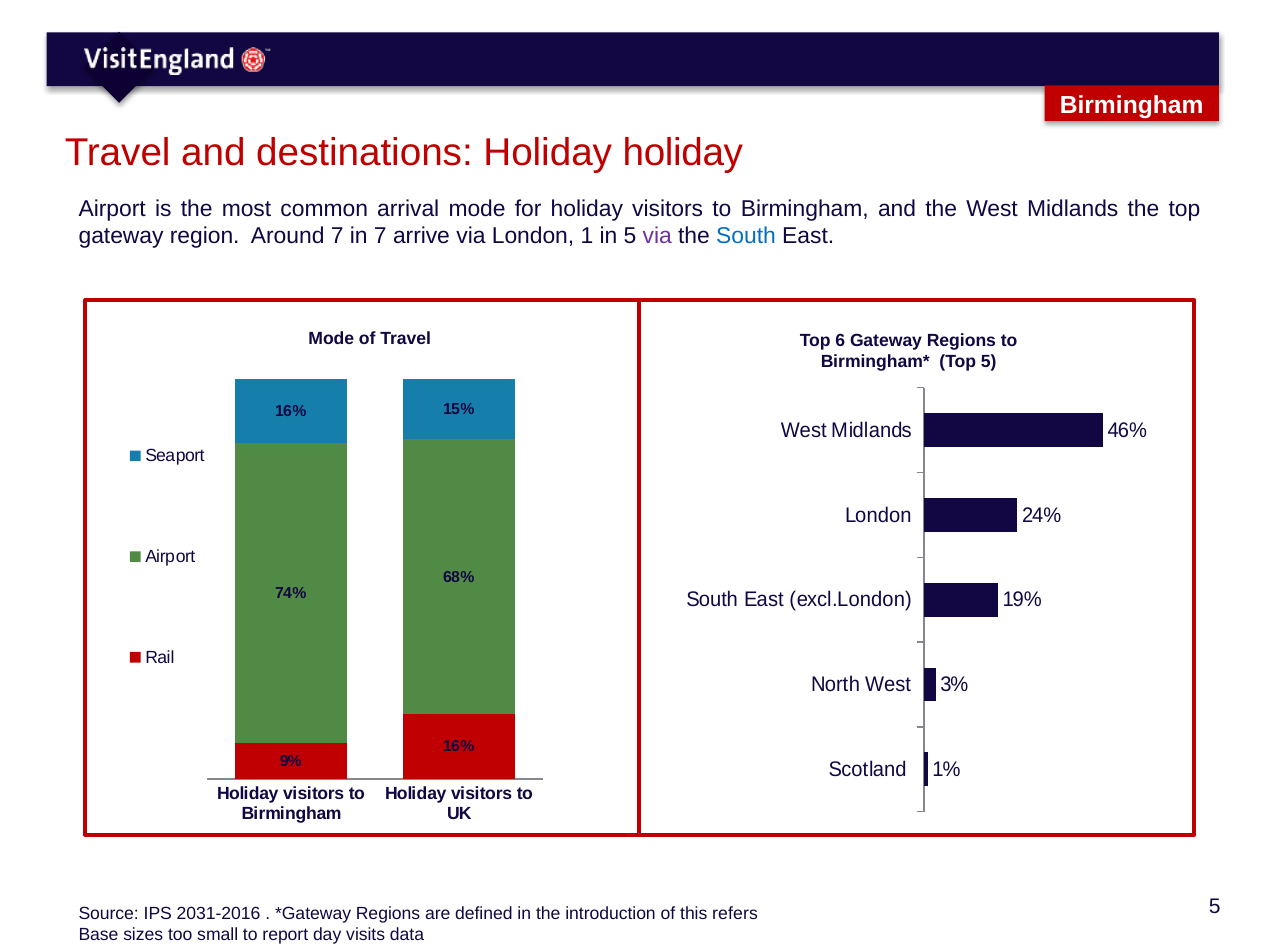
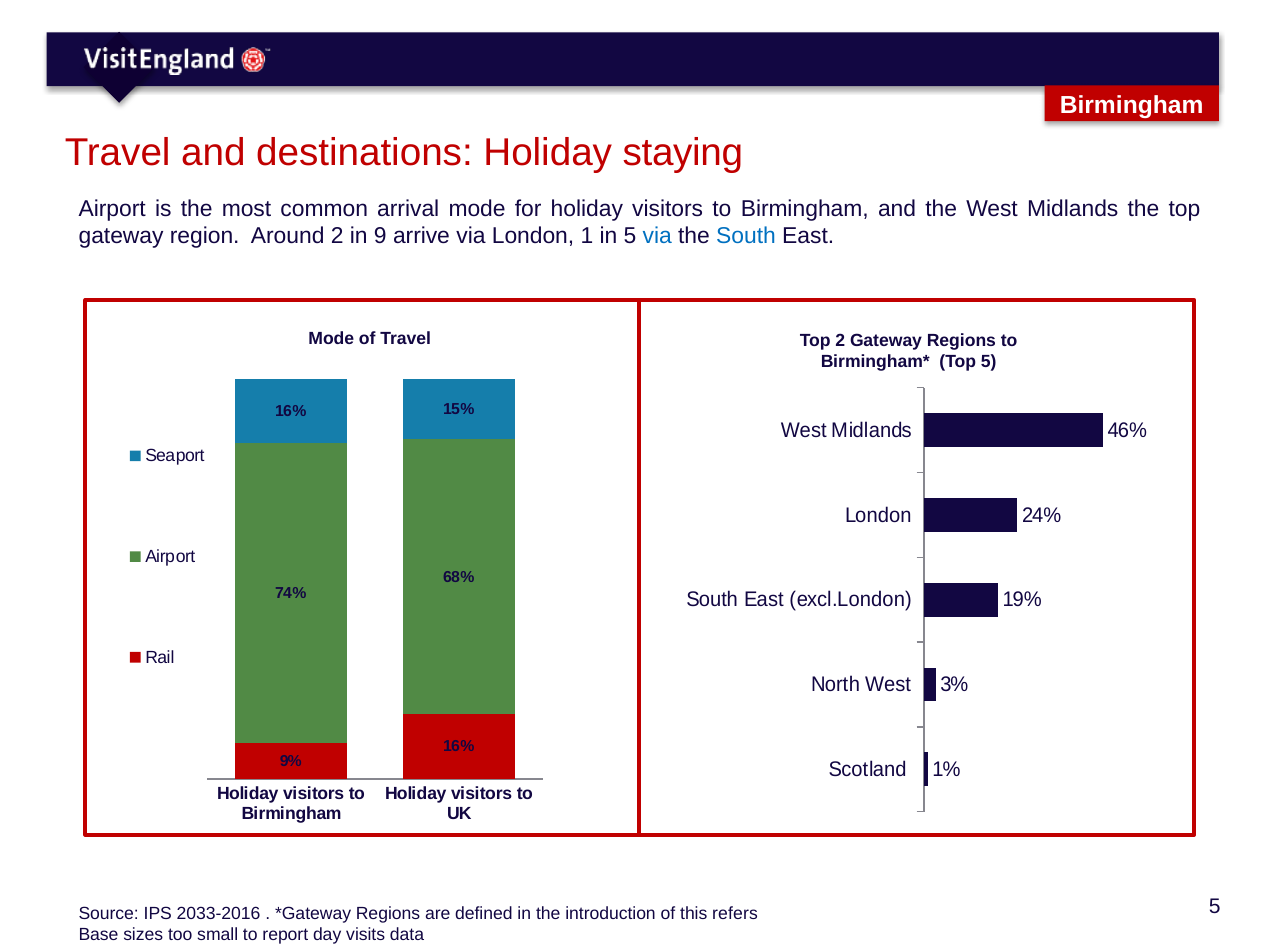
Holiday holiday: holiday -> staying
Around 7: 7 -> 2
in 7: 7 -> 9
via at (657, 236) colour: purple -> blue
Top 6: 6 -> 2
2031-2016: 2031-2016 -> 2033-2016
